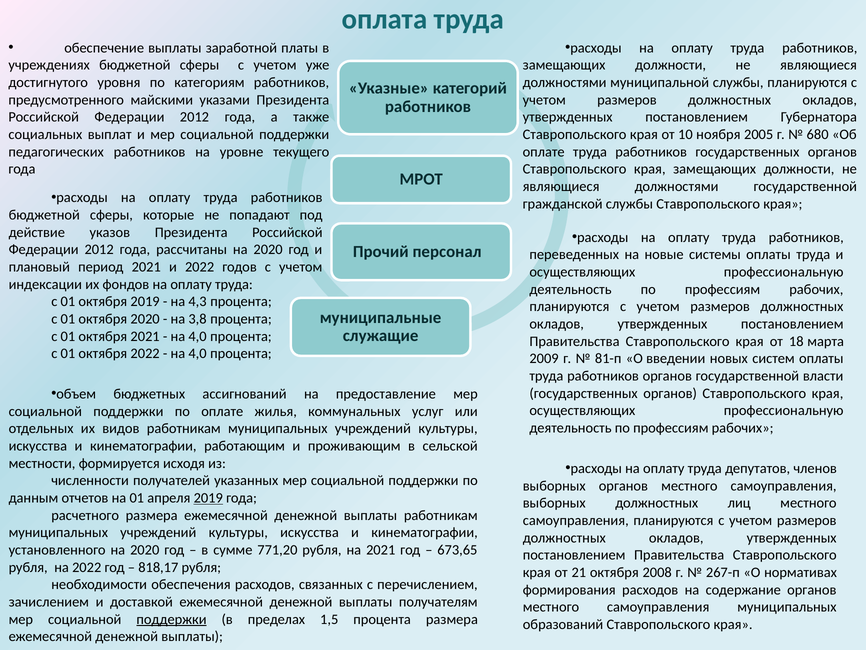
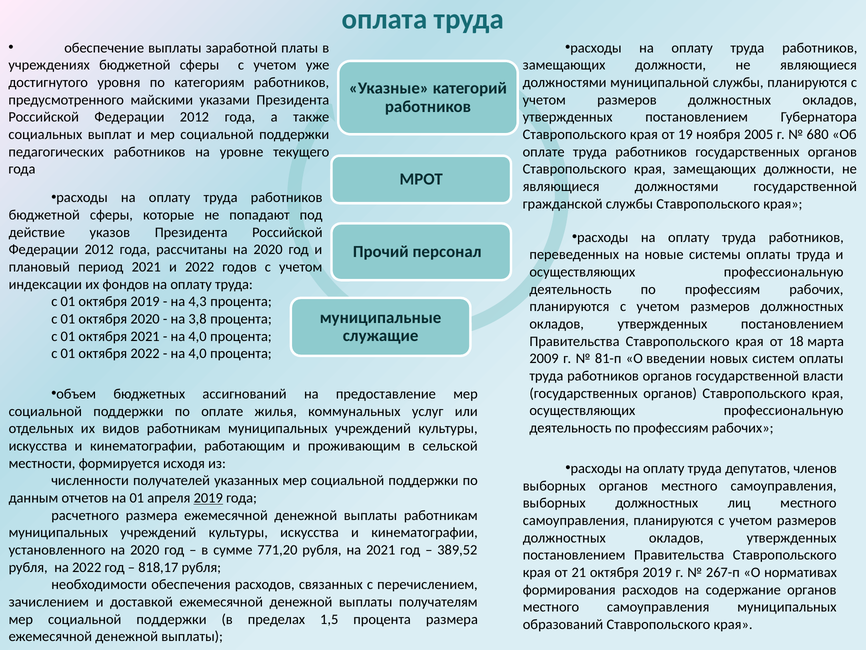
10: 10 -> 19
673,65: 673,65 -> 389,52
21 октября 2008: 2008 -> 2019
поддержки at (171, 619) underline: present -> none
